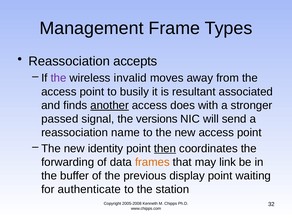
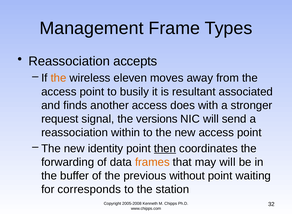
the at (59, 78) colour: purple -> orange
invalid: invalid -> eleven
another underline: present -> none
passed: passed -> request
name: name -> within
may link: link -> will
display: display -> without
authenticate: authenticate -> corresponds
